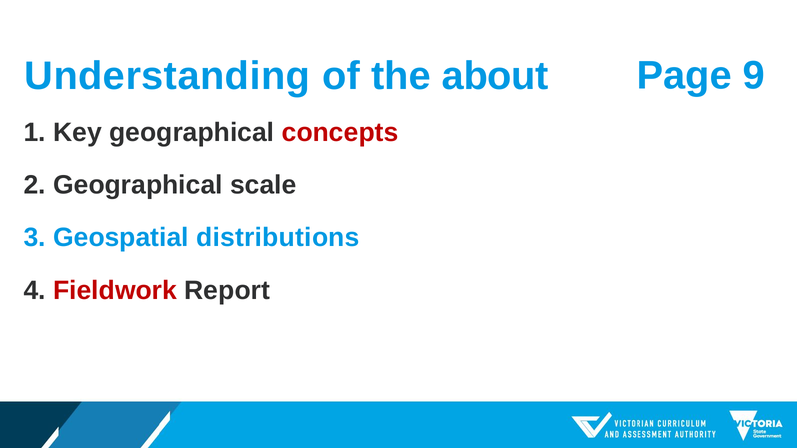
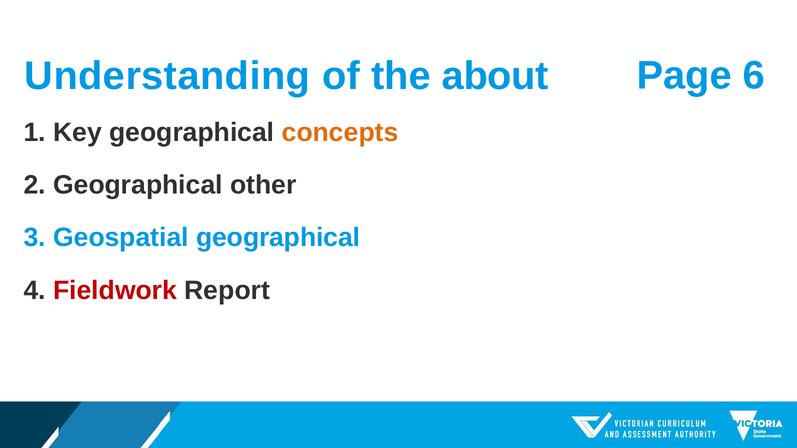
9: 9 -> 6
concepts colour: red -> orange
scale: scale -> other
Geospatial distributions: distributions -> geographical
